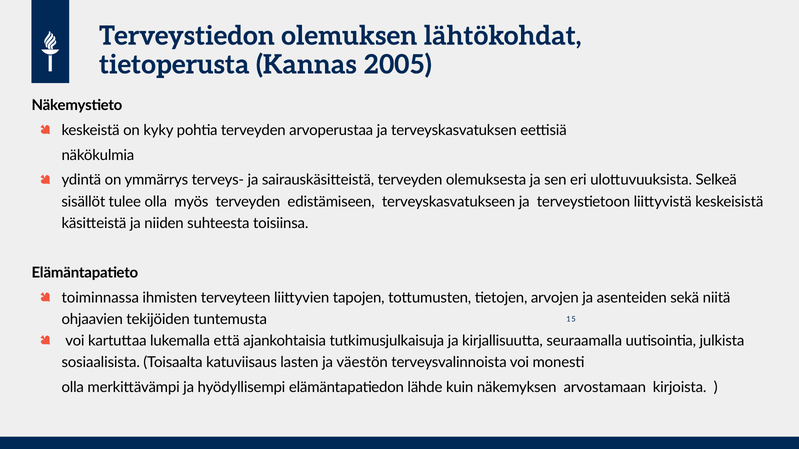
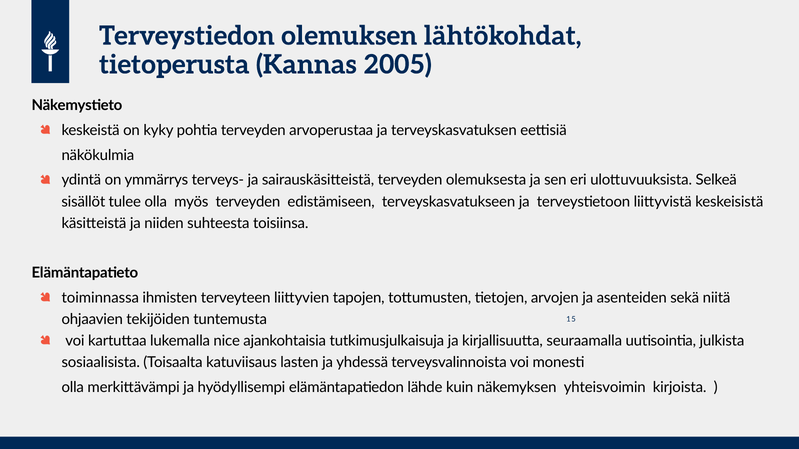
että: että -> nice
väestön: väestön -> yhdessä
arvostamaan: arvostamaan -> yhteisvoimin
